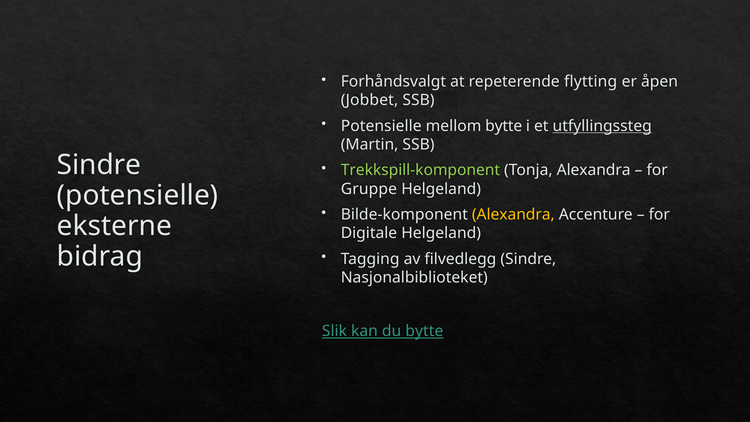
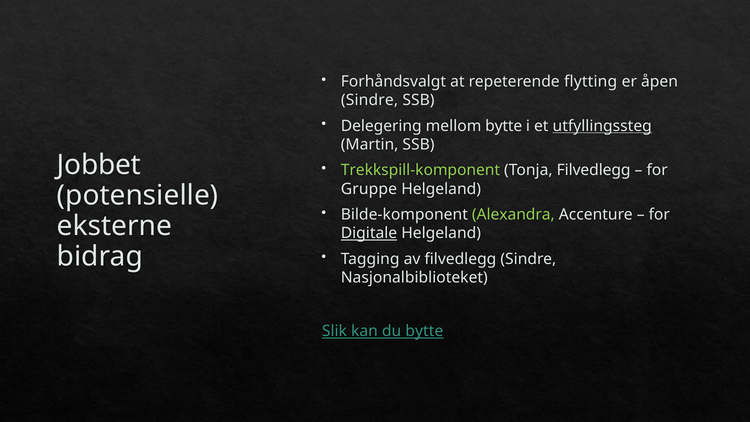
Jobbet at (370, 100): Jobbet -> Sindre
Potensielle at (381, 126): Potensielle -> Delegering
Sindre at (99, 165): Sindre -> Jobbet
Tonja Alexandra: Alexandra -> Filvedlegg
Alexandra at (513, 215) colour: yellow -> light green
Digitale underline: none -> present
